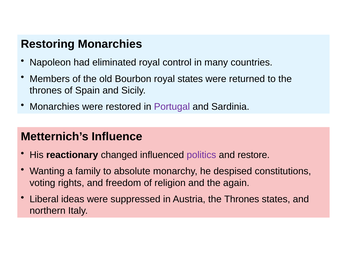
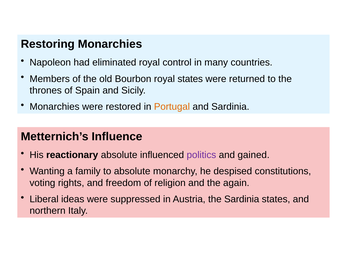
Portugal colour: purple -> orange
reactionary changed: changed -> absolute
restore: restore -> gained
Austria the Thrones: Thrones -> Sardinia
